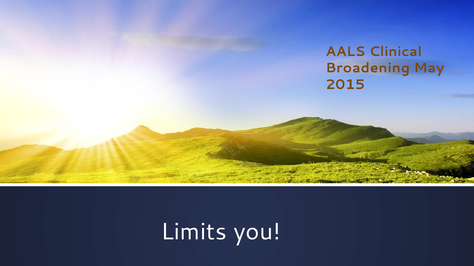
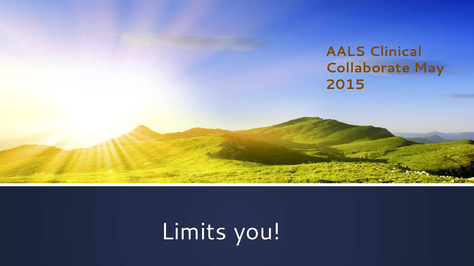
Broadening: Broadening -> Collaborate
